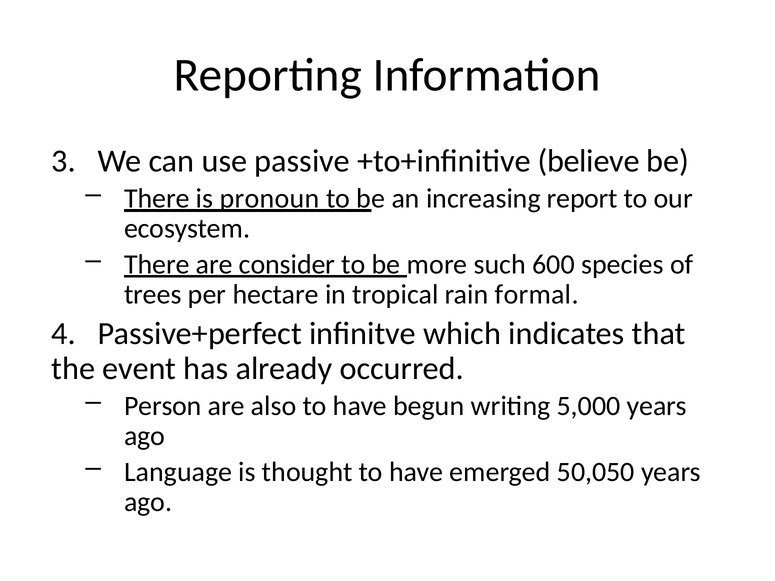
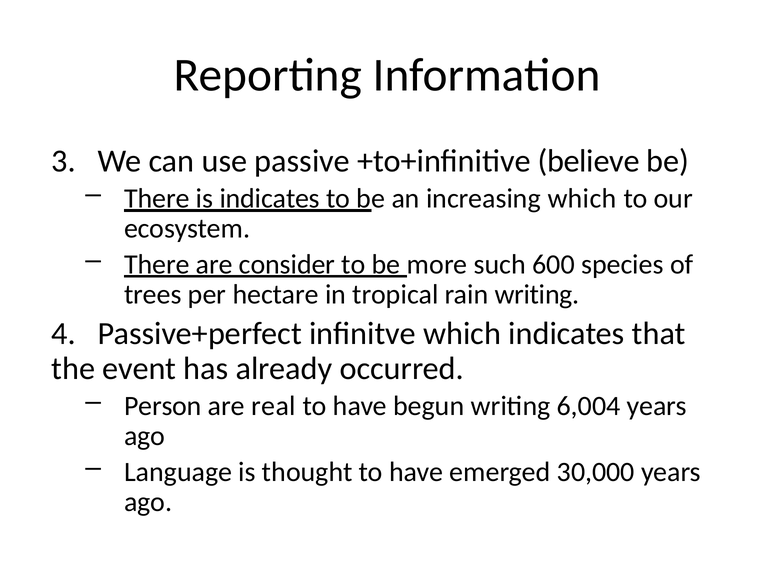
is pronoun: pronoun -> indicates
increasing report: report -> which
rain formal: formal -> writing
also: also -> real
5,000: 5,000 -> 6,004
50,050: 50,050 -> 30,000
